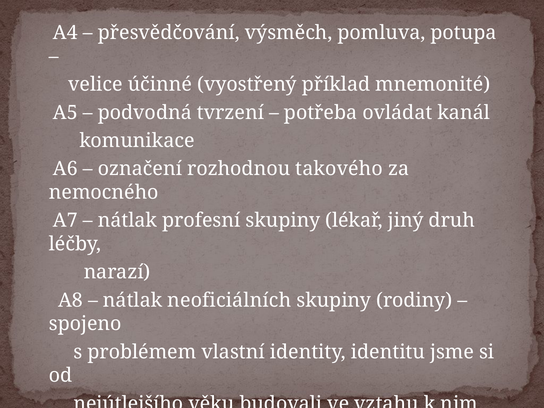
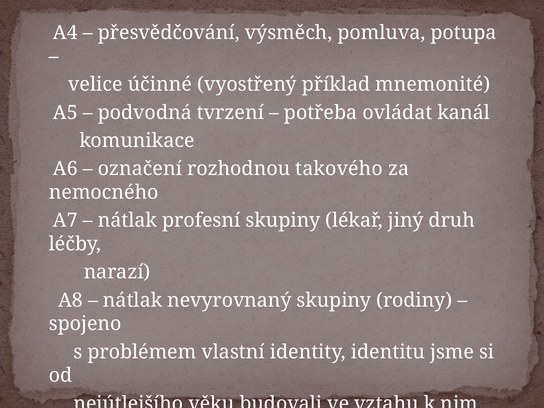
neoficiálních: neoficiálních -> nevyrovnaný
